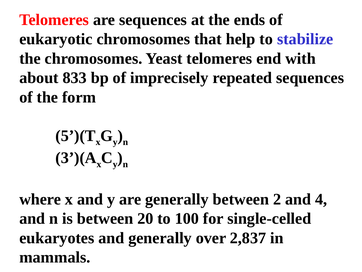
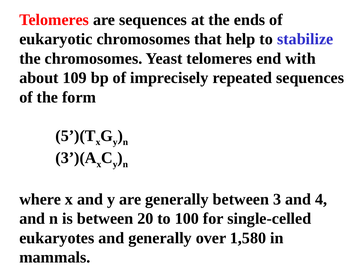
833: 833 -> 109
2: 2 -> 3
2,837: 2,837 -> 1,580
